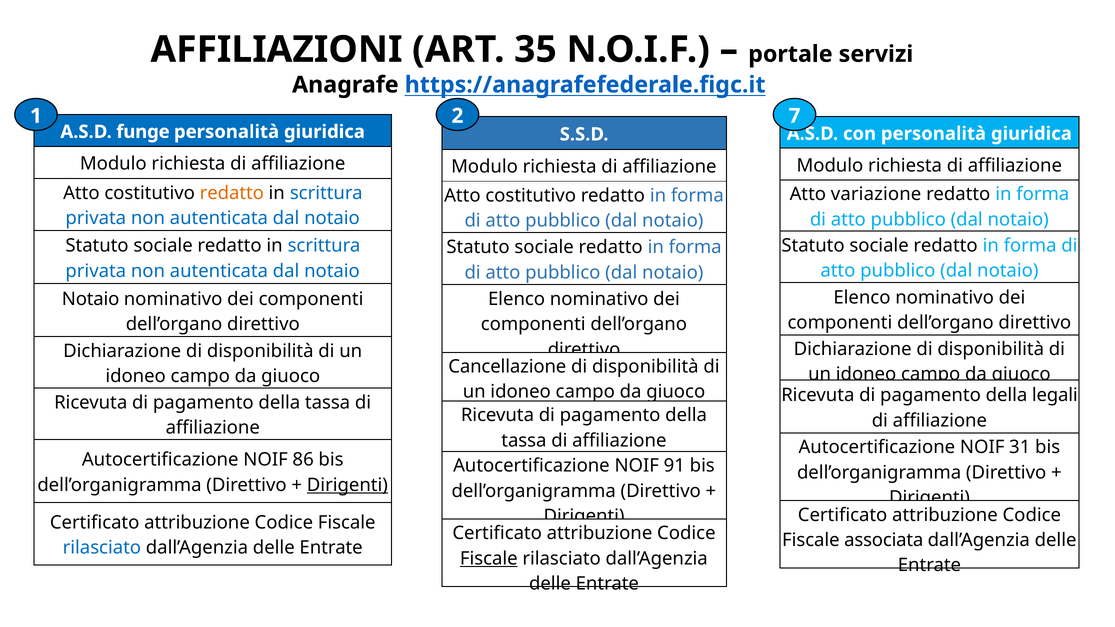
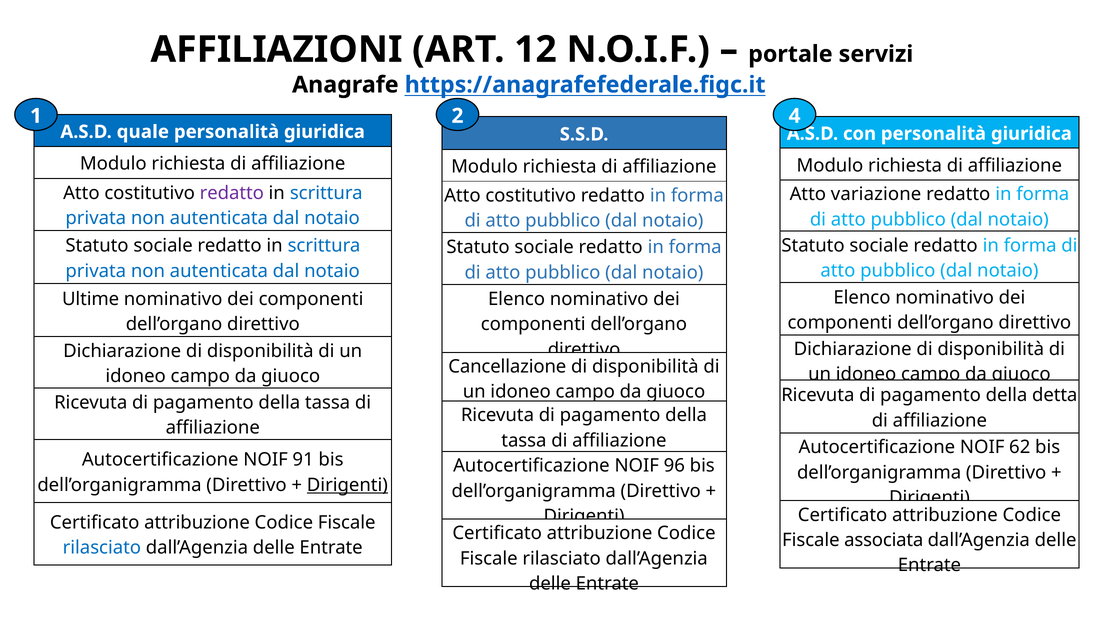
35: 35 -> 12
7: 7 -> 4
funge: funge -> quale
redatto at (232, 193) colour: orange -> purple
Notaio at (91, 299): Notaio -> Ultime
legali: legali -> detta
31: 31 -> 62
86: 86 -> 91
91: 91 -> 96
Fiscale at (489, 559) underline: present -> none
